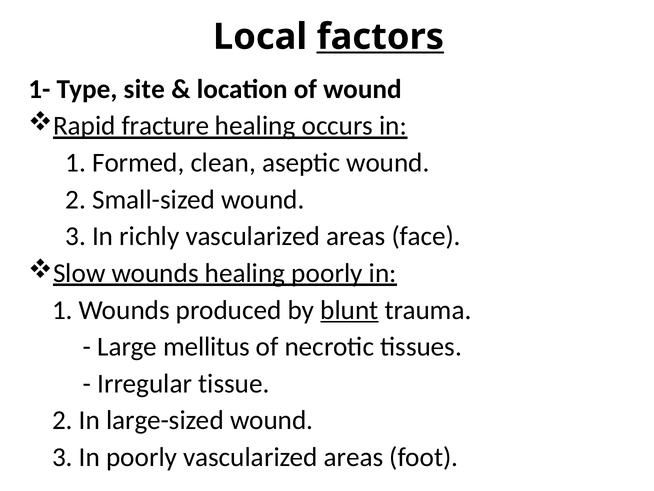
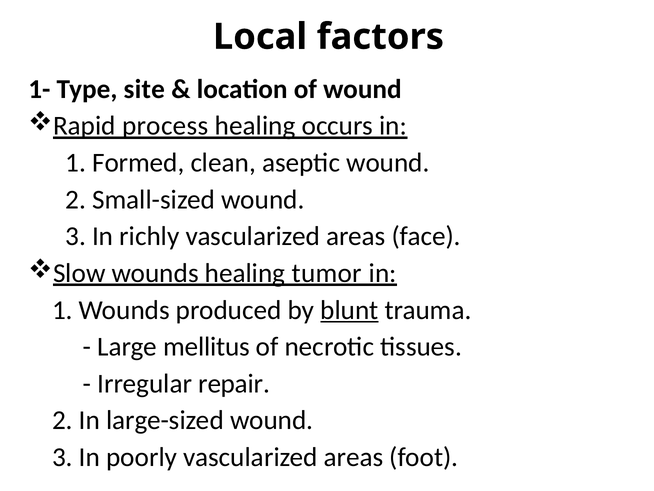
factors underline: present -> none
fracture: fracture -> process
healing poorly: poorly -> tumor
tissue: tissue -> repair
